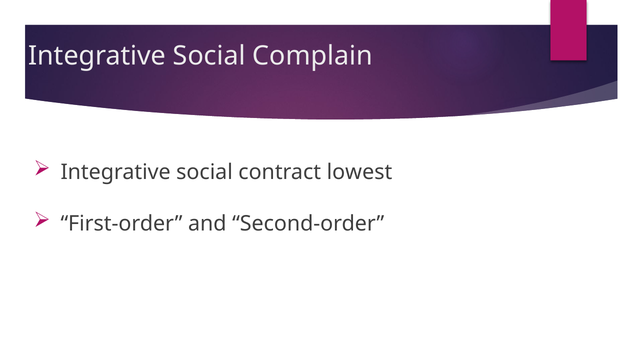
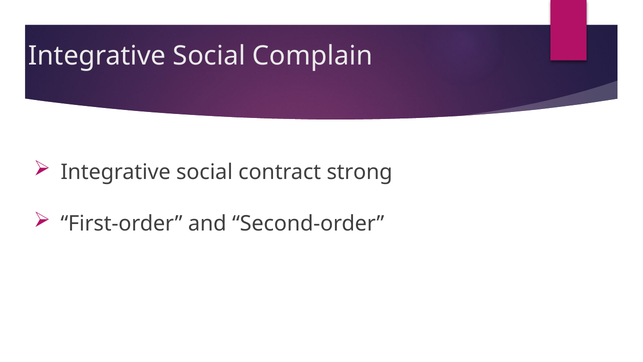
lowest: lowest -> strong
